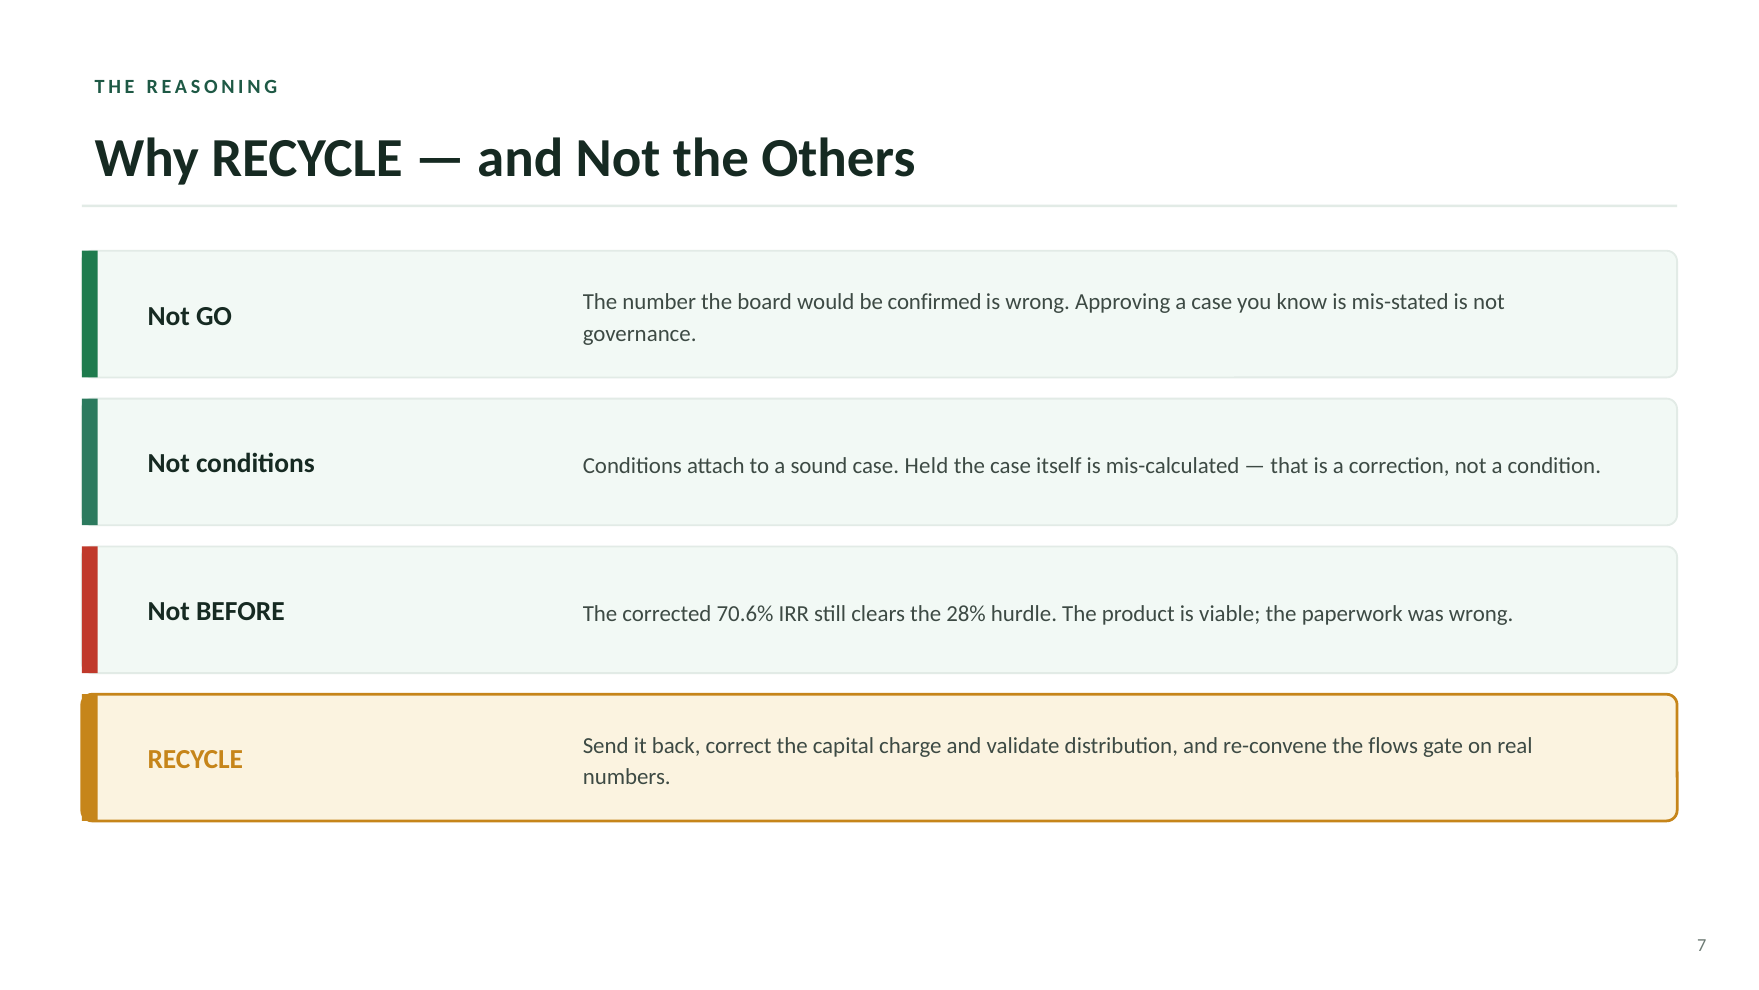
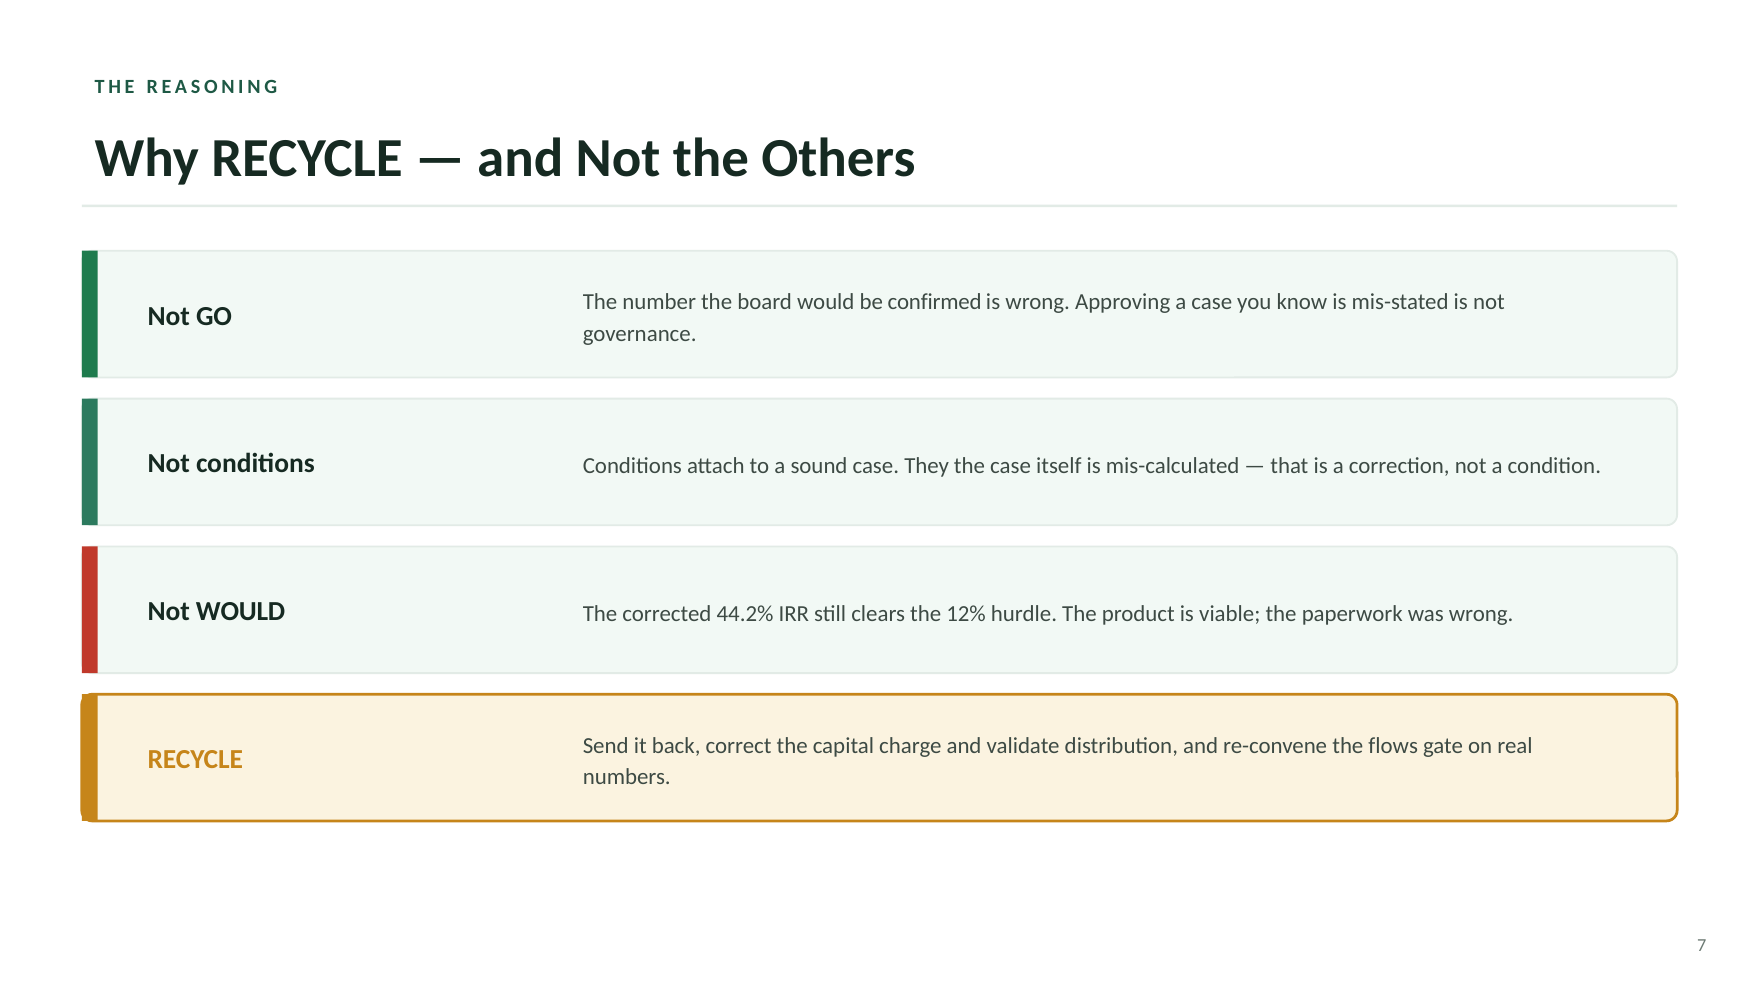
Held: Held -> They
Not BEFORE: BEFORE -> WOULD
70.6%: 70.6% -> 44.2%
28%: 28% -> 12%
